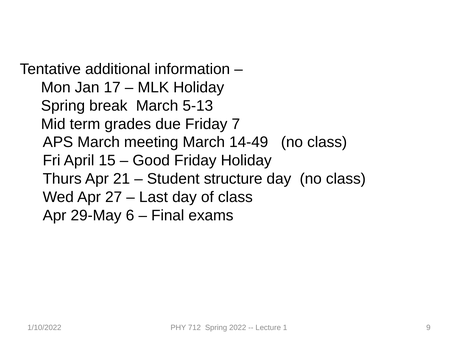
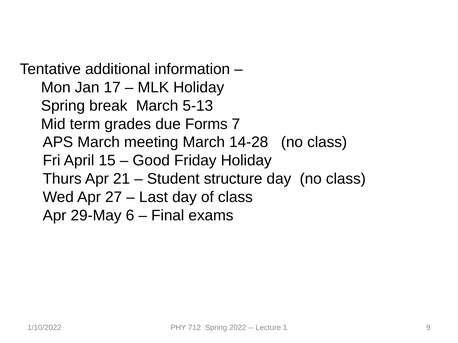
due Friday: Friday -> Forms
14-49: 14-49 -> 14-28
